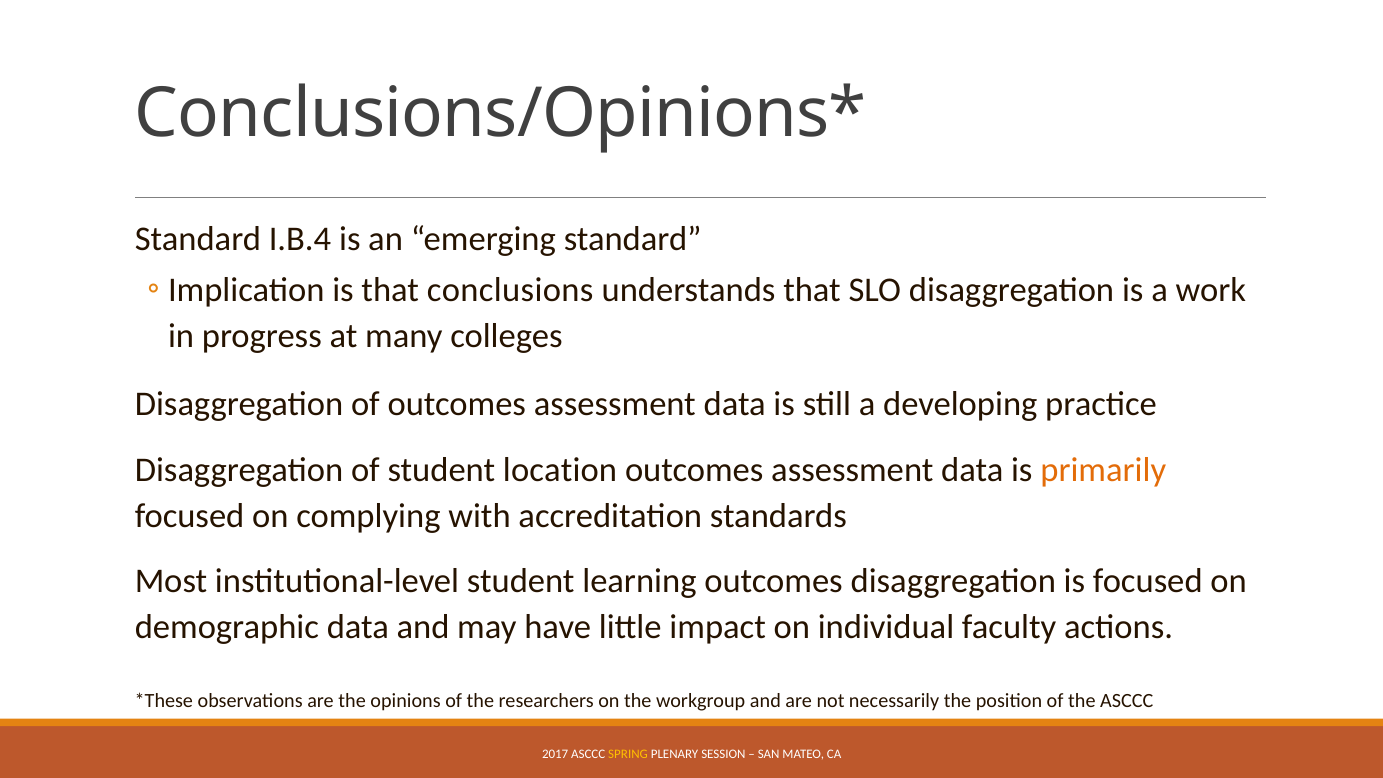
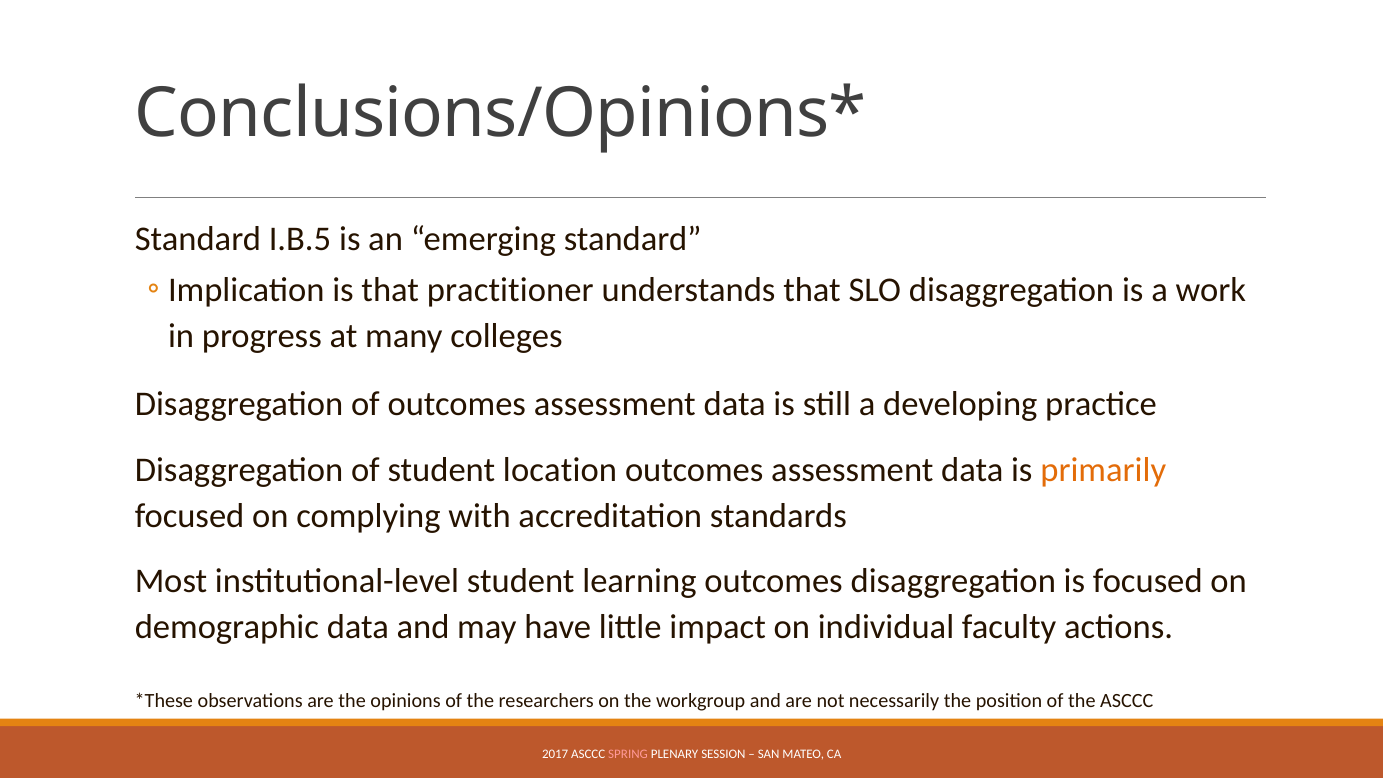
I.B.4: I.B.4 -> I.B.5
conclusions: conclusions -> practitioner
SPRING colour: yellow -> pink
